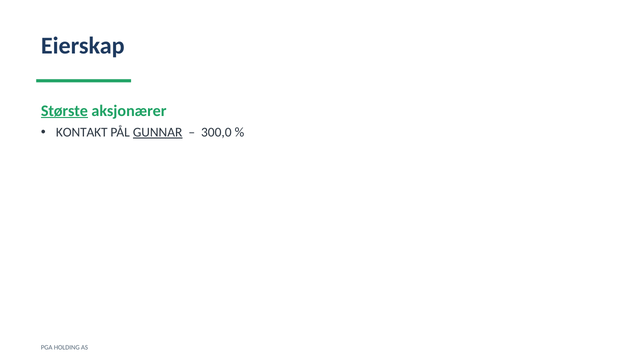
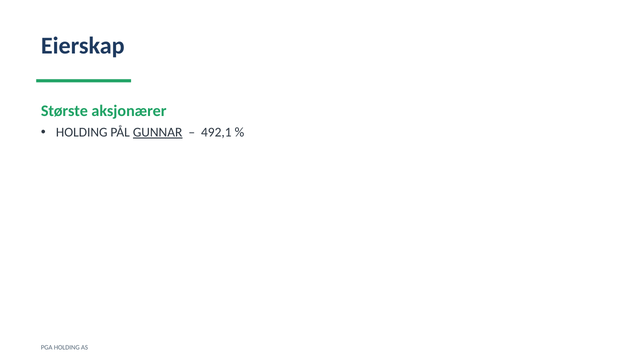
Største underline: present -> none
KONTAKT at (82, 132): KONTAKT -> HOLDING
300,0: 300,0 -> 492,1
